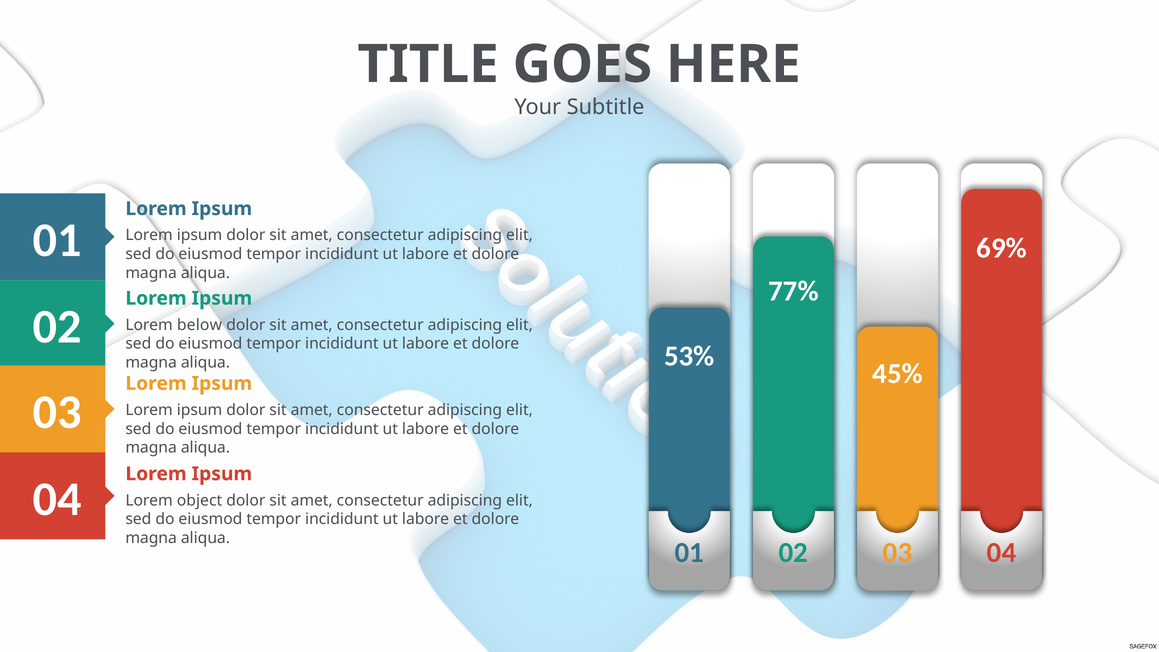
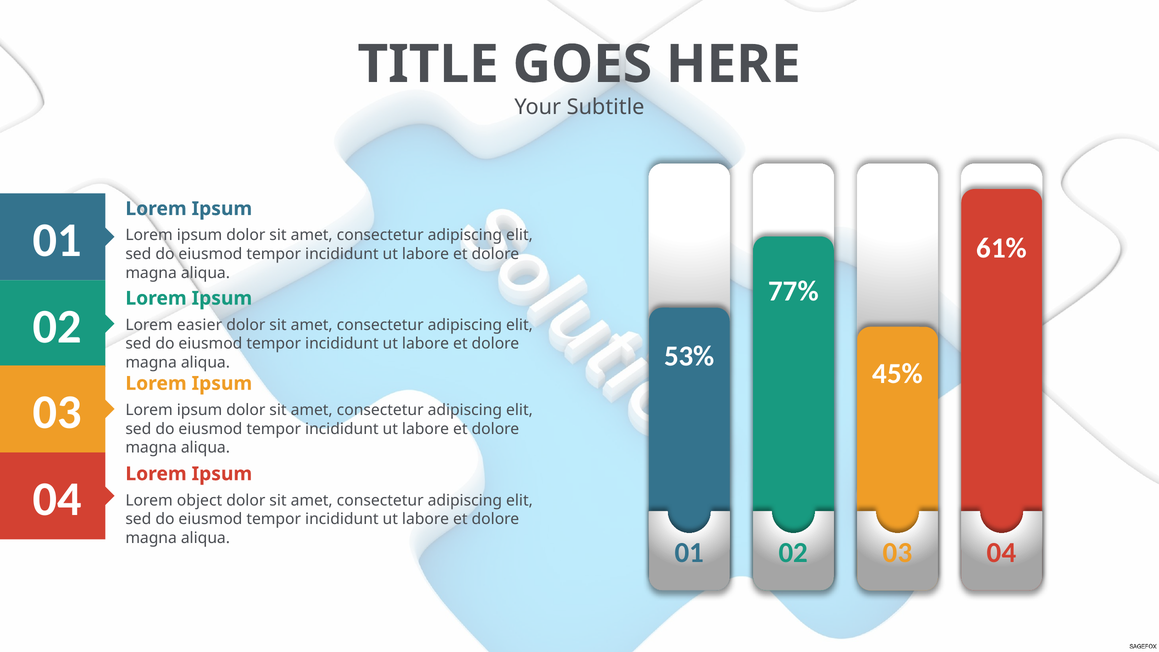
69%: 69% -> 61%
below: below -> easier
